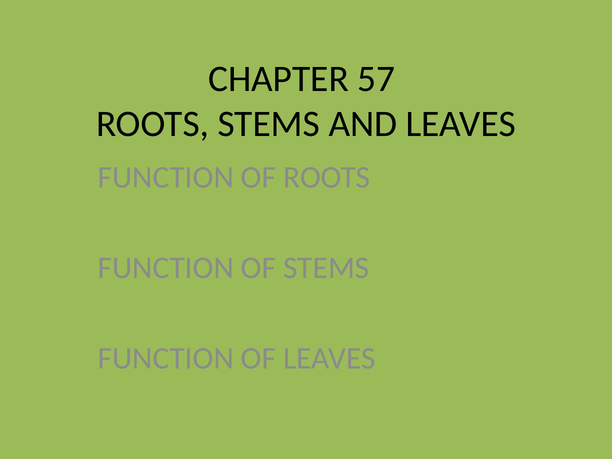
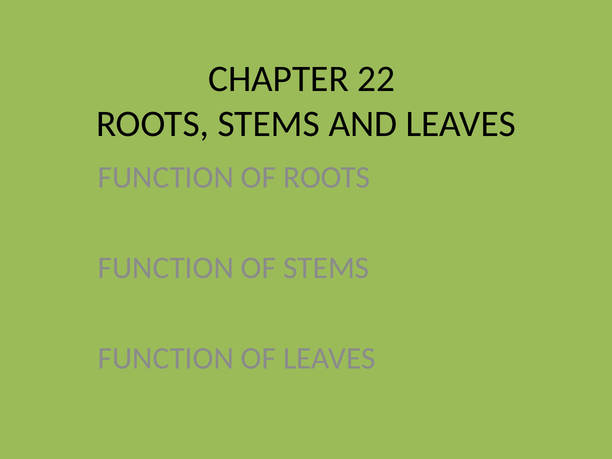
57: 57 -> 22
